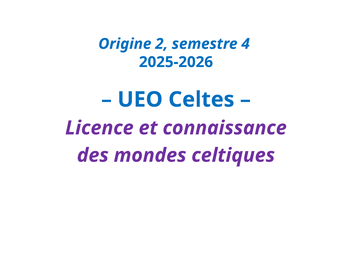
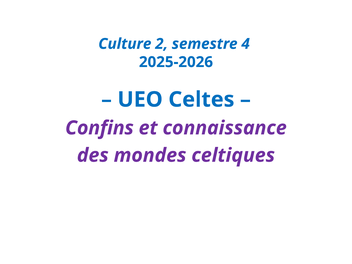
Origine: Origine -> Culture
Licence: Licence -> Confins
